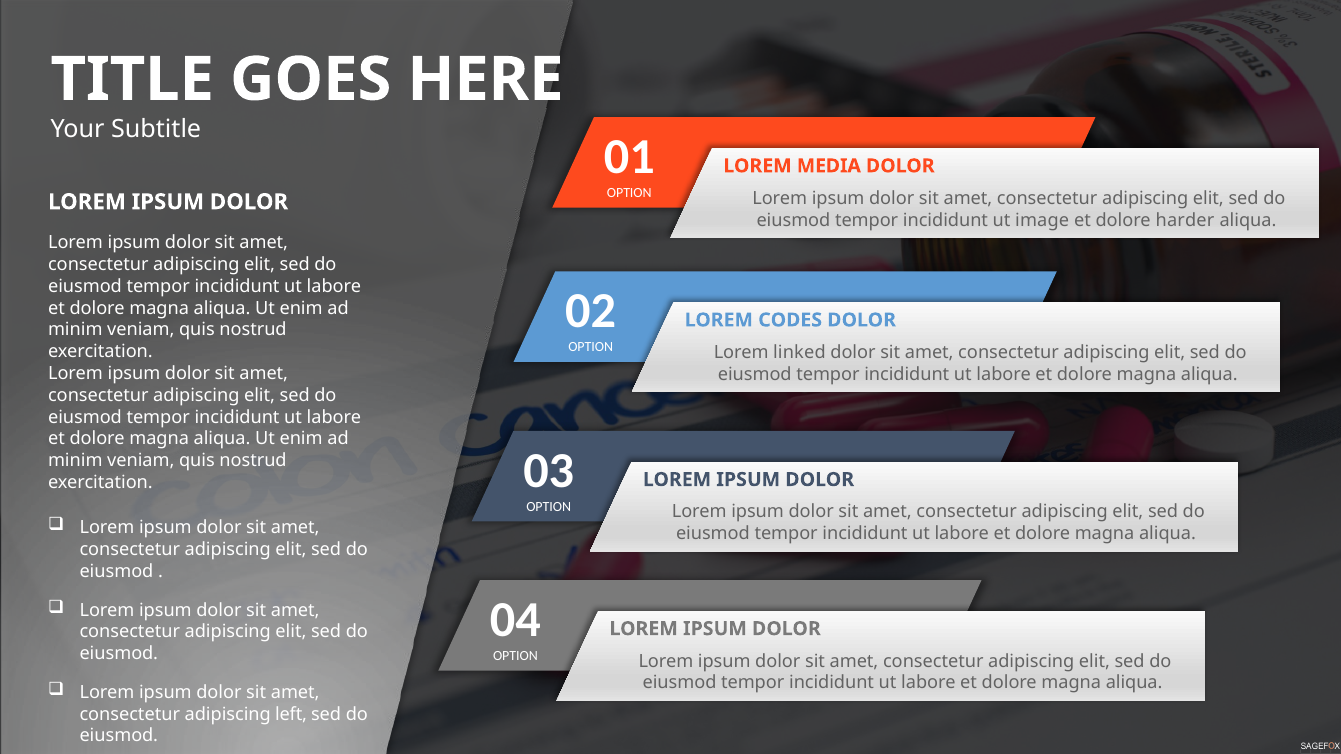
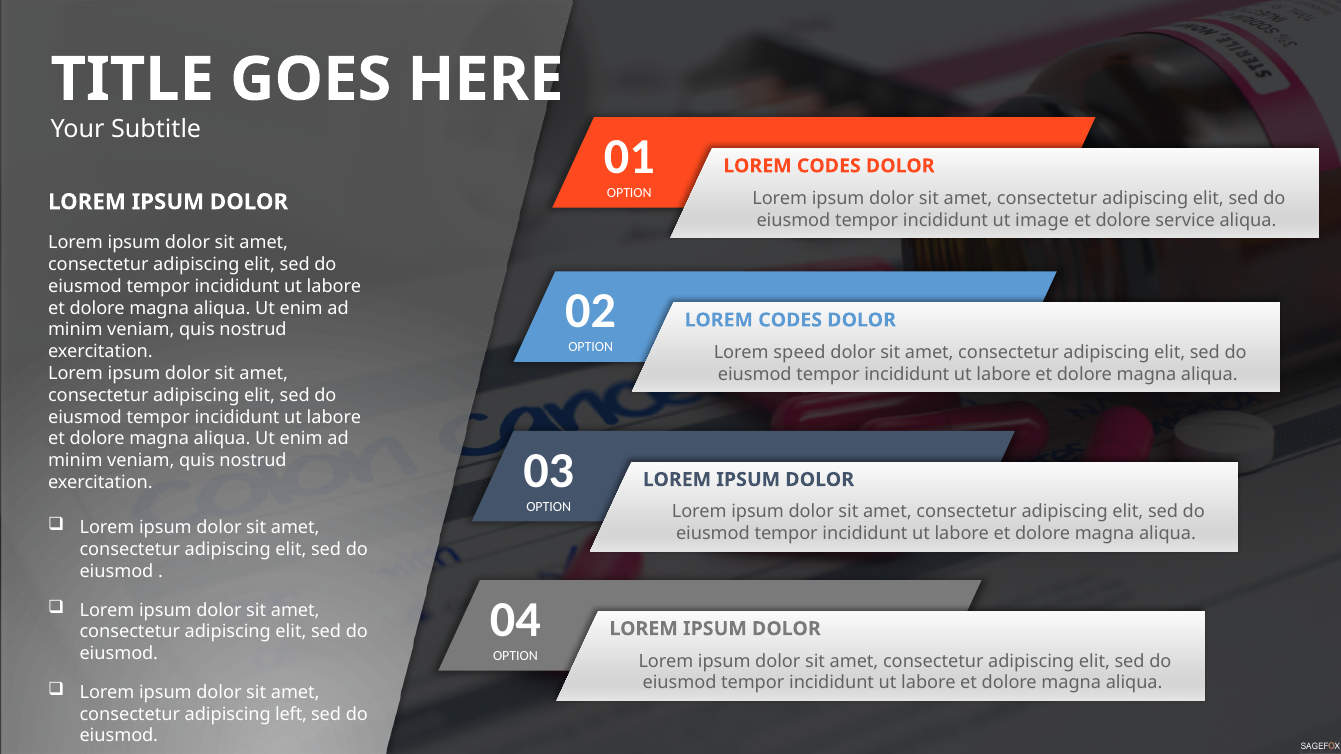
MEDIA at (829, 166): MEDIA -> CODES
harder: harder -> service
linked: linked -> speed
